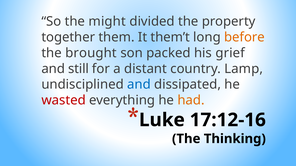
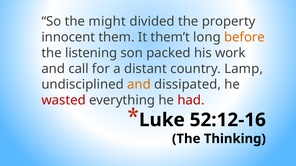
together: together -> innocent
brought: brought -> listening
grief: grief -> work
still: still -> call
and at (139, 85) colour: blue -> orange
had colour: orange -> red
17:12-16: 17:12-16 -> 52:12-16
